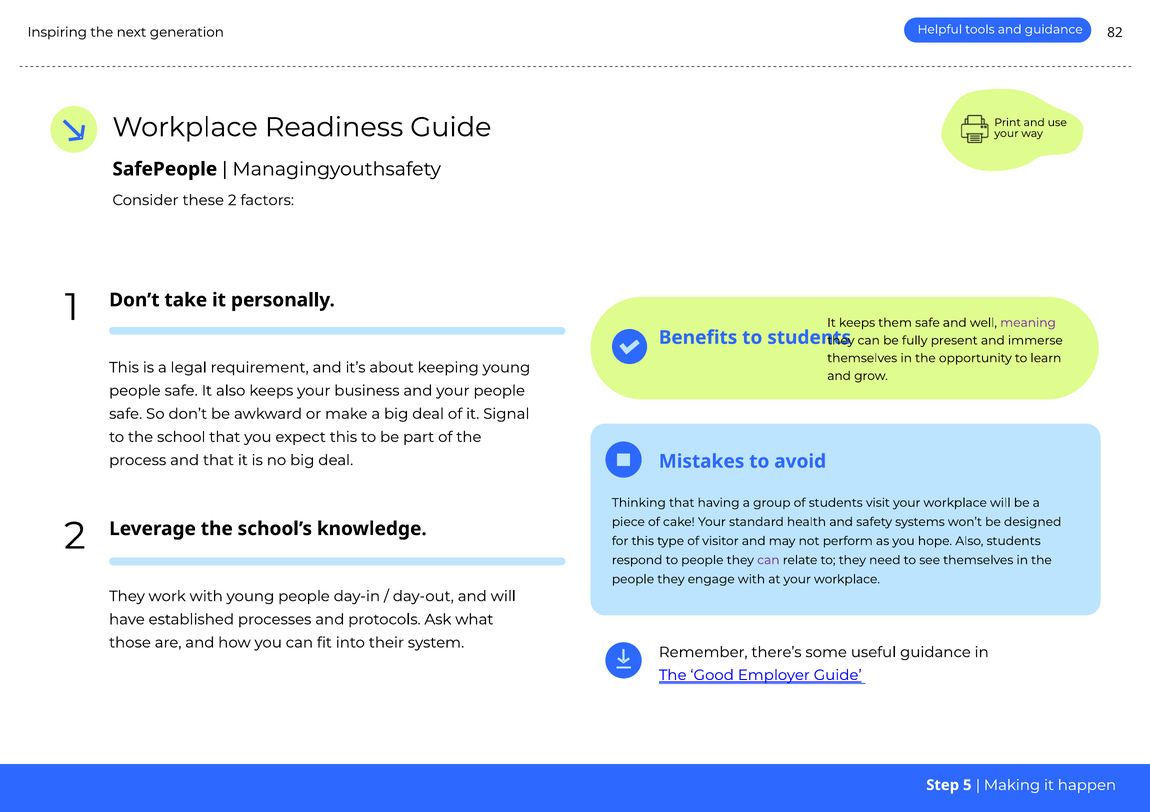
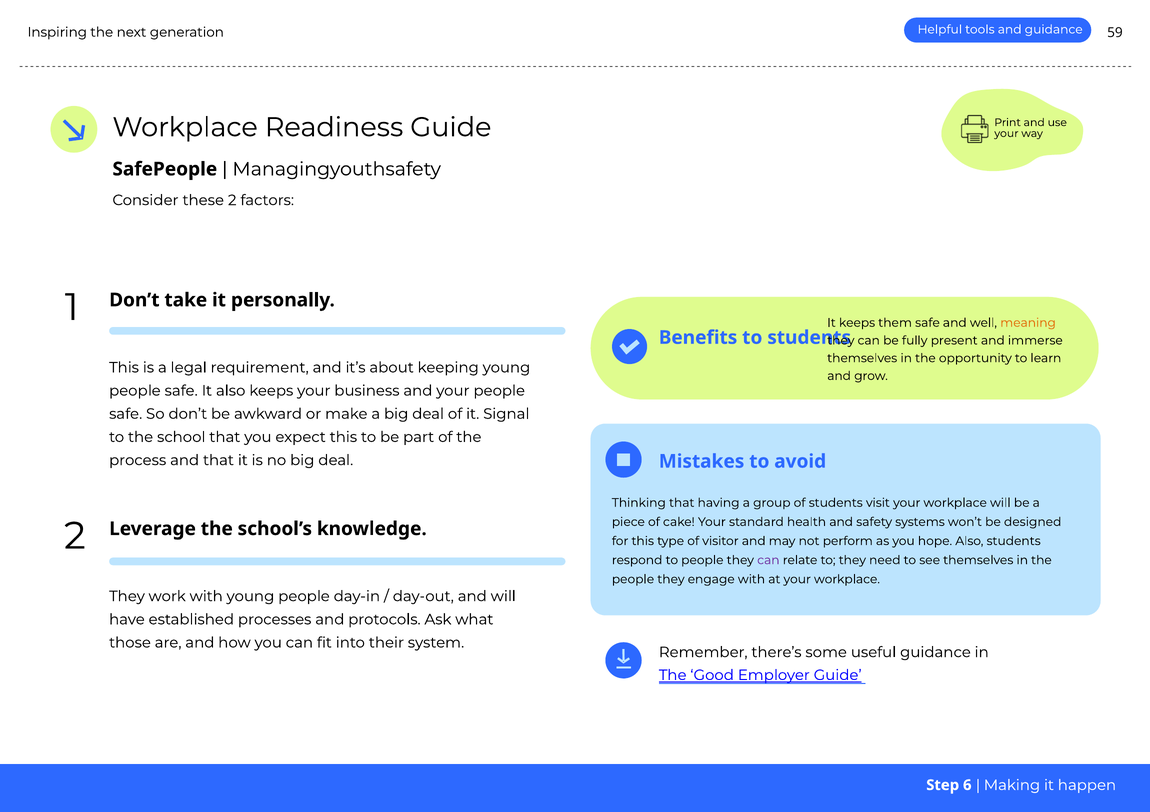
82: 82 -> 59
meaning colour: purple -> orange
5: 5 -> 6
